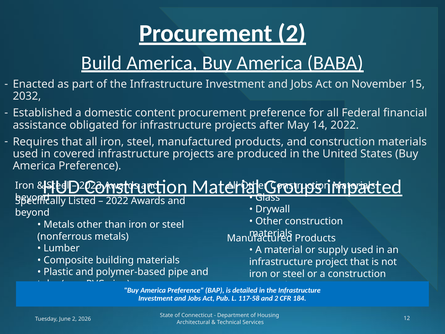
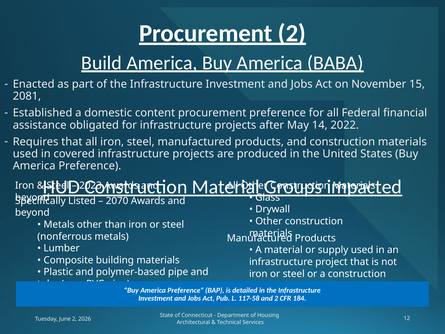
2032: 2032 -> 2081
2022 at (117, 201): 2022 -> 2070
